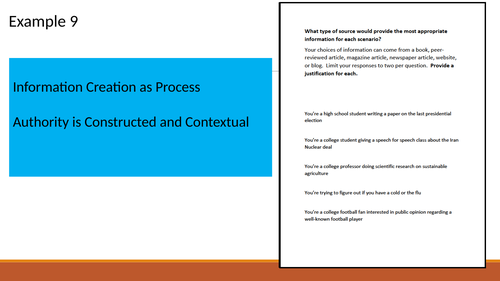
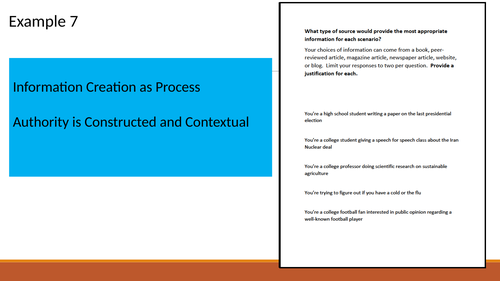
9: 9 -> 7
